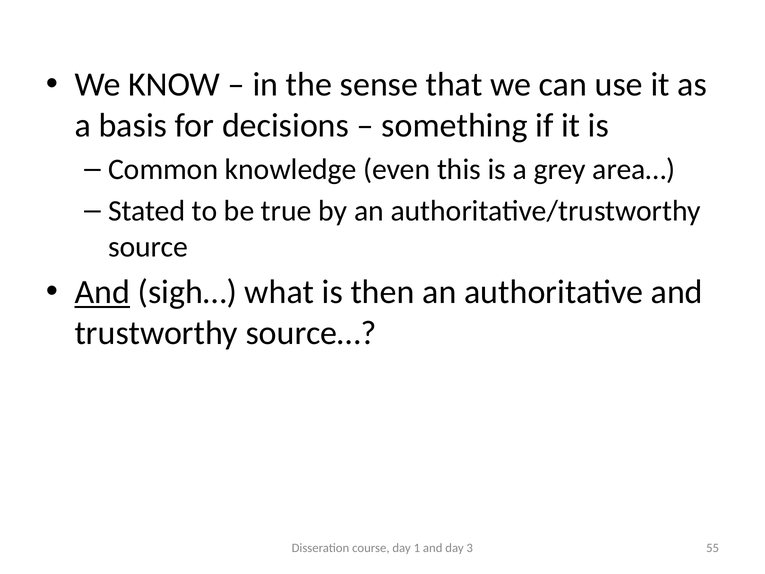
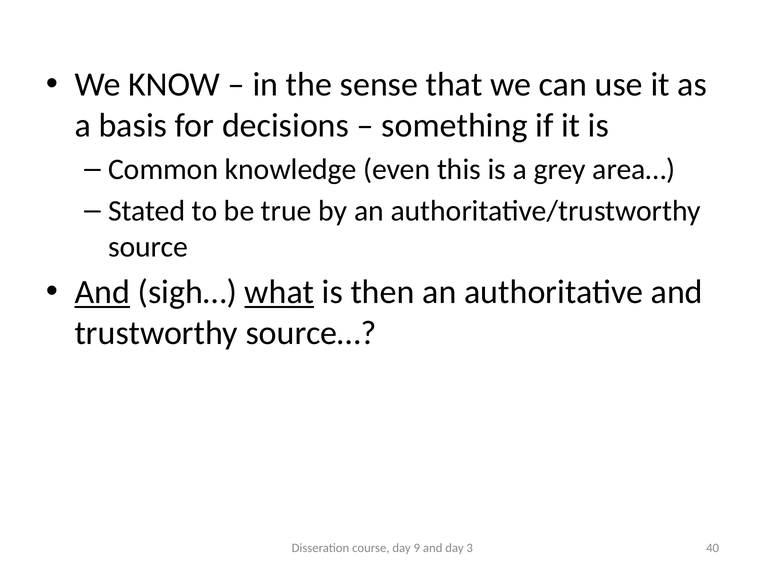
what underline: none -> present
1: 1 -> 9
55: 55 -> 40
